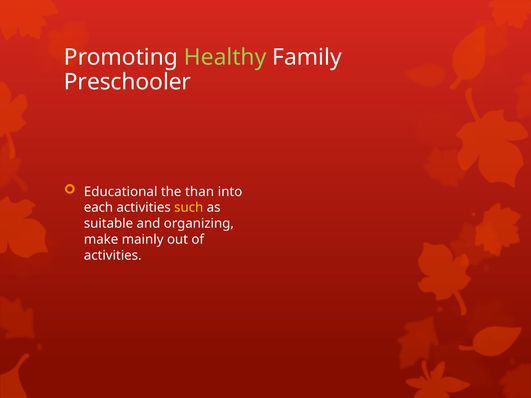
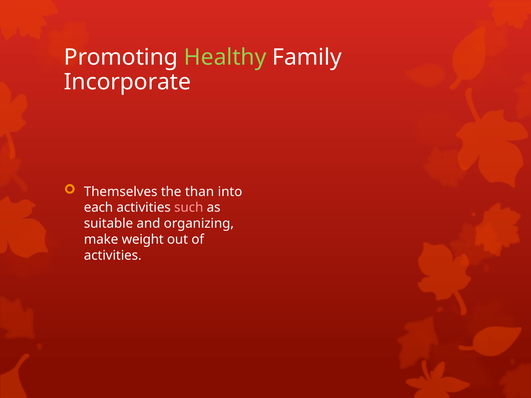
Preschooler: Preschooler -> Incorporate
Educational: Educational -> Themselves
such colour: yellow -> pink
mainly: mainly -> weight
